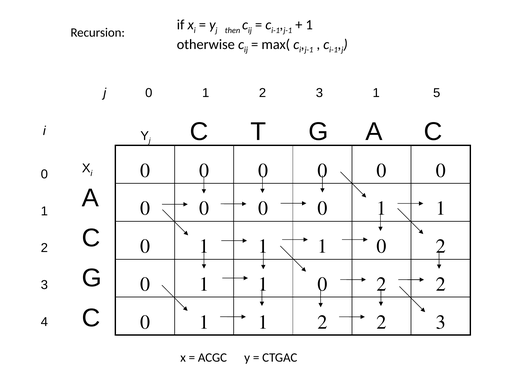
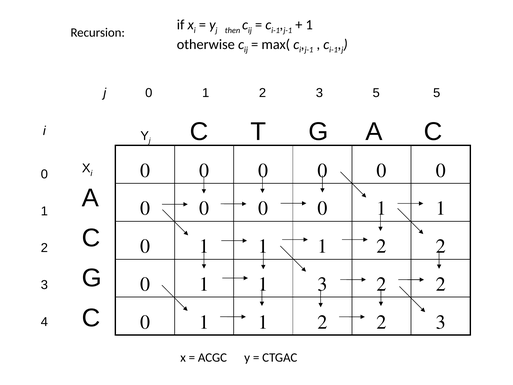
3 1: 1 -> 5
1 1 1 0: 0 -> 2
0 at (322, 284): 0 -> 3
